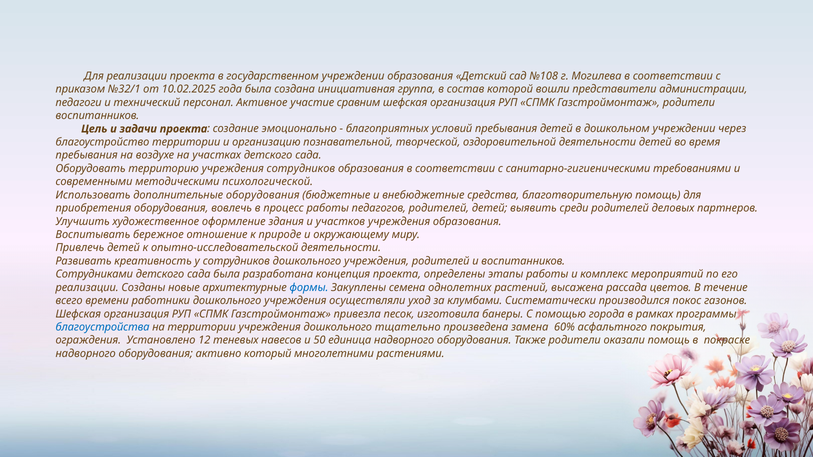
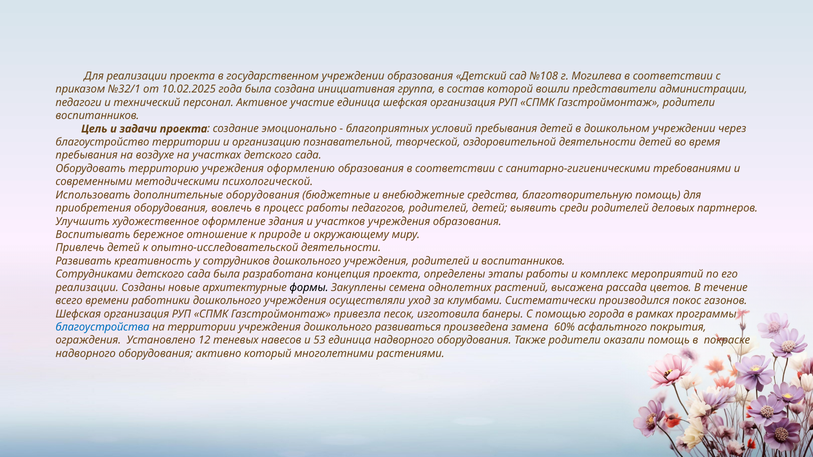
участие сравним: сравним -> единица
учреждения сотрудников: сотрудников -> оформлению
формы colour: blue -> black
тщательно: тщательно -> развиваться
50: 50 -> 53
